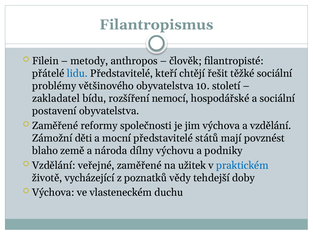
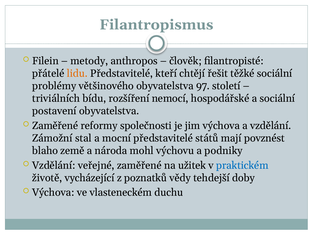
lidu colour: blue -> orange
10: 10 -> 97
zakladatel: zakladatel -> triviálních
děti: děti -> stal
dílny: dílny -> mohl
